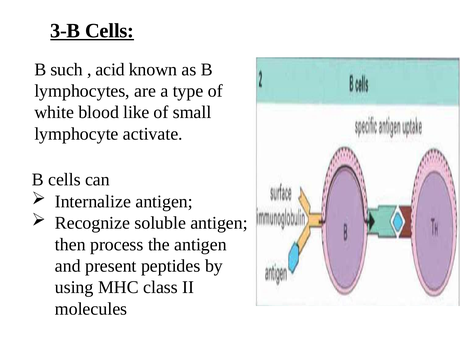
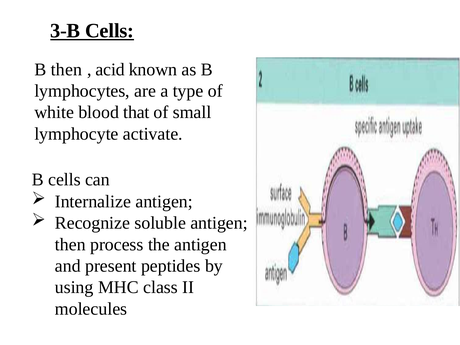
B such: such -> then
like: like -> that
